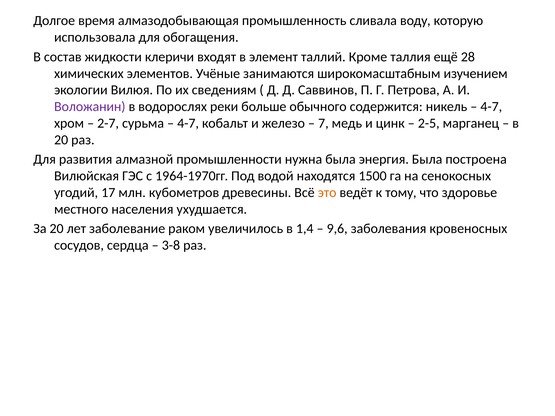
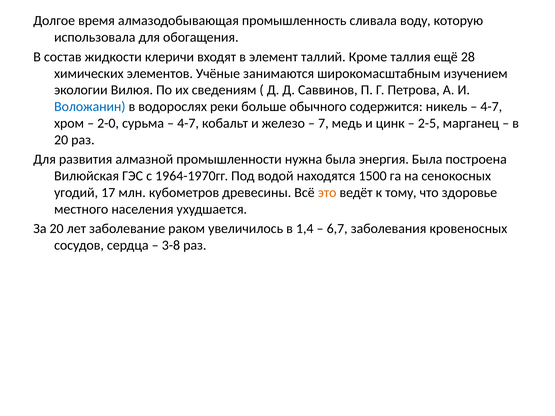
Воложанин colour: purple -> blue
2-7: 2-7 -> 2-0
9,6: 9,6 -> 6,7
